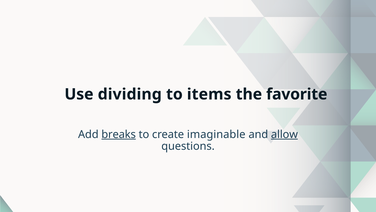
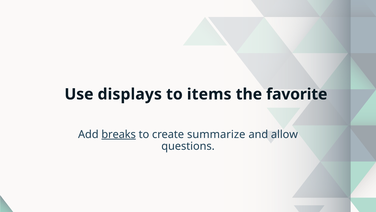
dividing: dividing -> displays
imaginable: imaginable -> summarize
allow underline: present -> none
